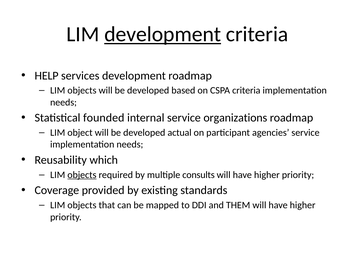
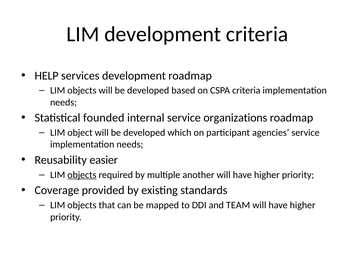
development at (163, 34) underline: present -> none
actual: actual -> which
which: which -> easier
consults: consults -> another
THEM: THEM -> TEAM
